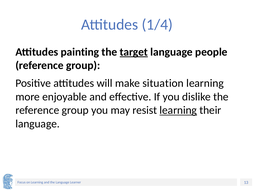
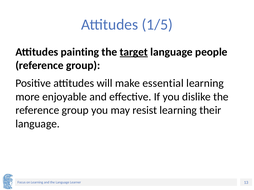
1/4: 1/4 -> 1/5
situation: situation -> essential
learning at (178, 111) underline: present -> none
